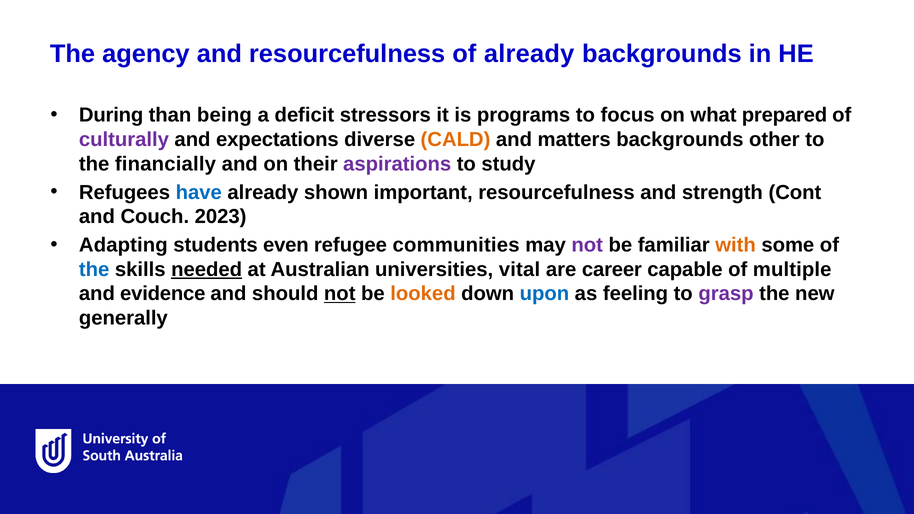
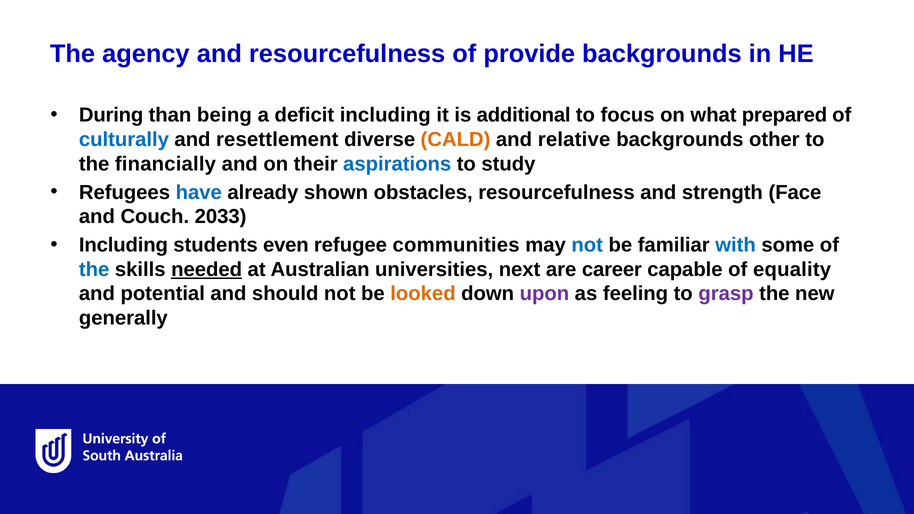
of already: already -> provide
deficit stressors: stressors -> including
programs: programs -> additional
culturally colour: purple -> blue
expectations: expectations -> resettlement
matters: matters -> relative
aspirations colour: purple -> blue
important: important -> obstacles
Cont: Cont -> Face
2023: 2023 -> 2033
Adapting at (123, 245): Adapting -> Including
not at (587, 245) colour: purple -> blue
with colour: orange -> blue
vital: vital -> next
multiple: multiple -> equality
evidence: evidence -> potential
not at (340, 294) underline: present -> none
upon colour: blue -> purple
